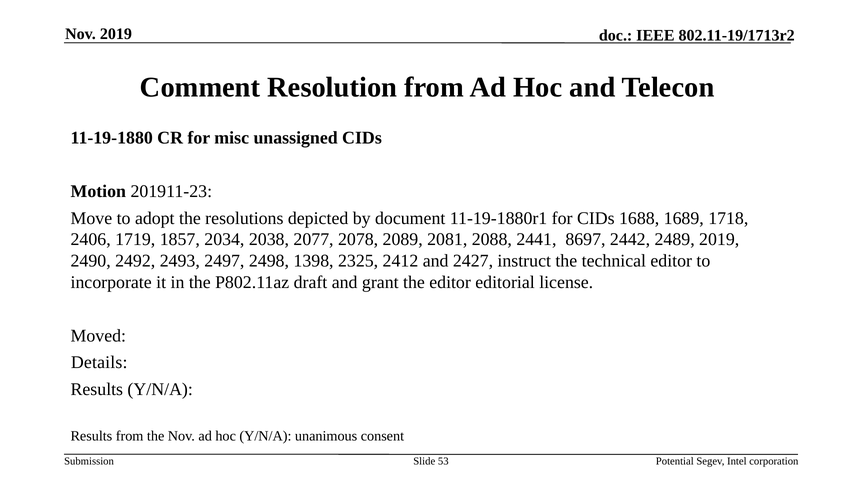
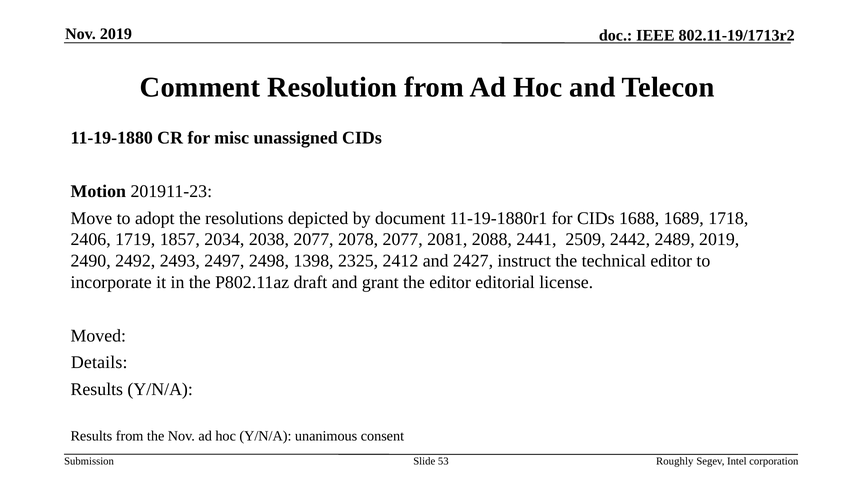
2078 2089: 2089 -> 2077
8697: 8697 -> 2509
Potential: Potential -> Roughly
